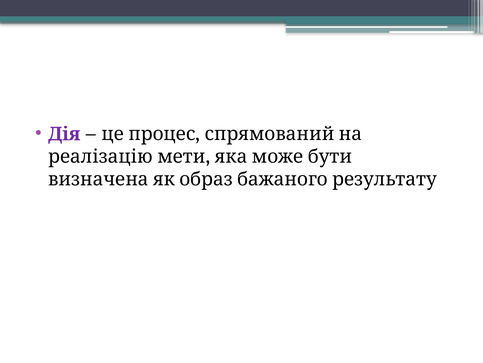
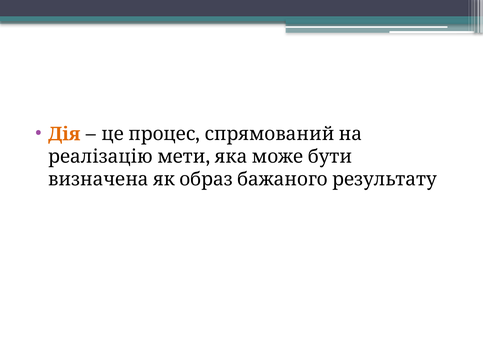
Дія colour: purple -> orange
